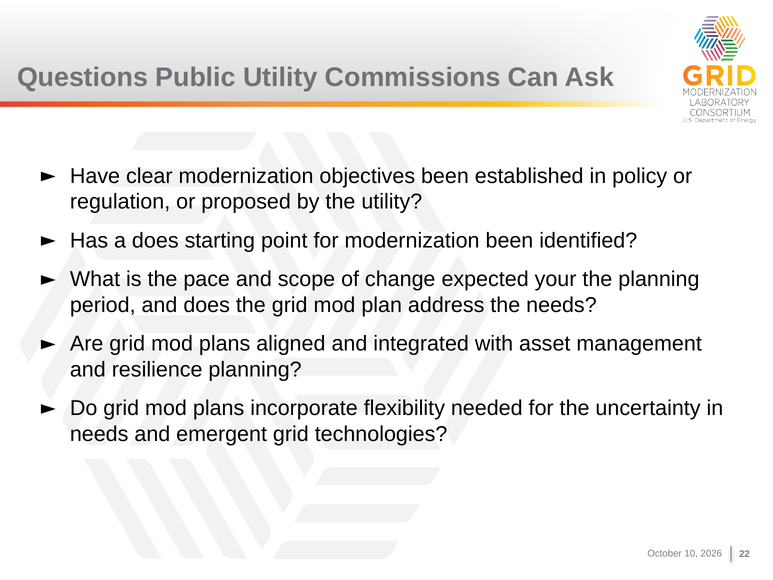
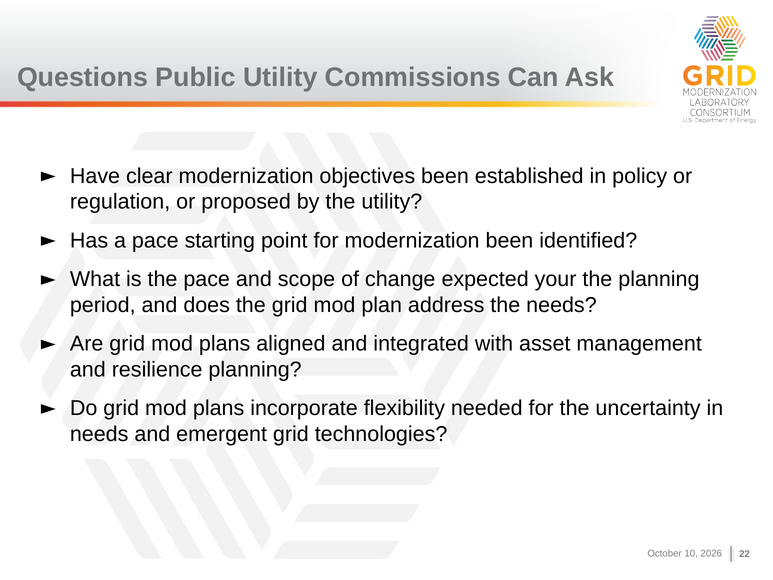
a does: does -> pace
